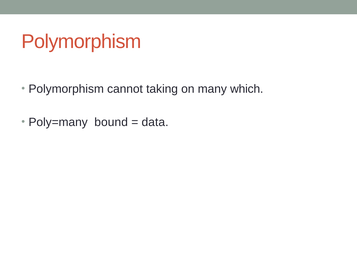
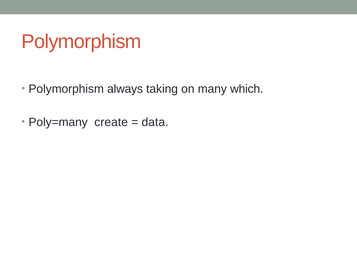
cannot: cannot -> always
bound: bound -> create
